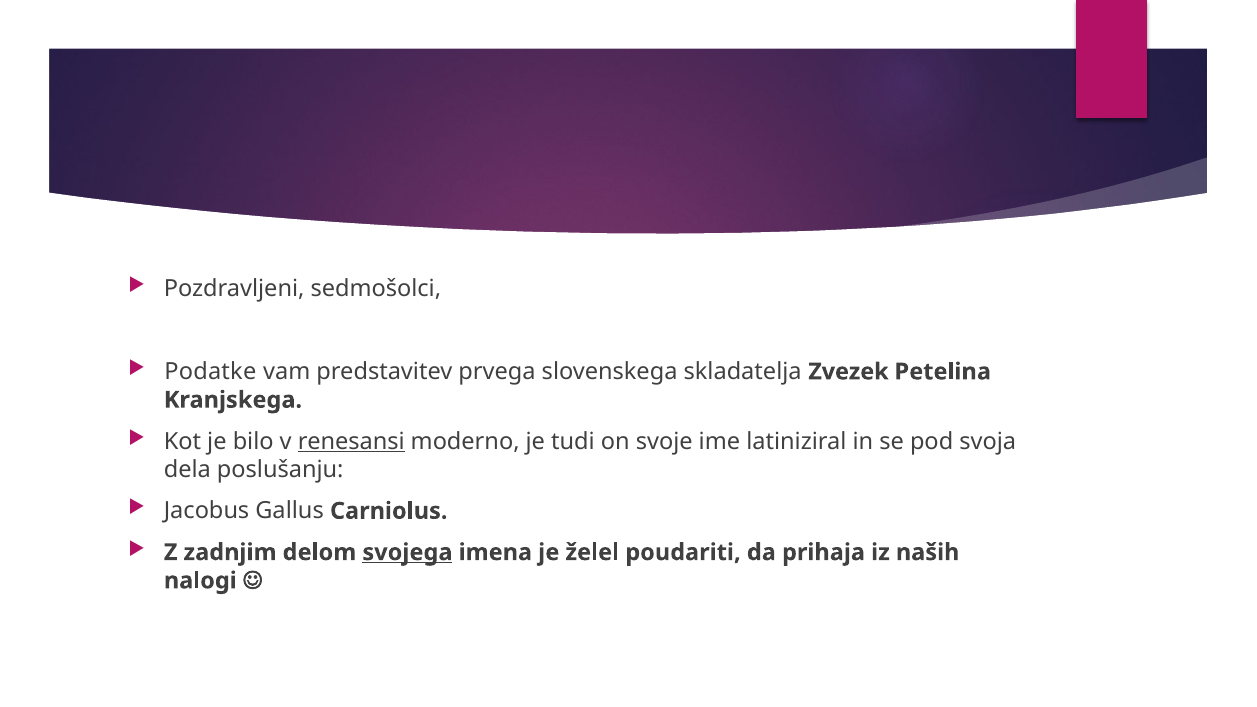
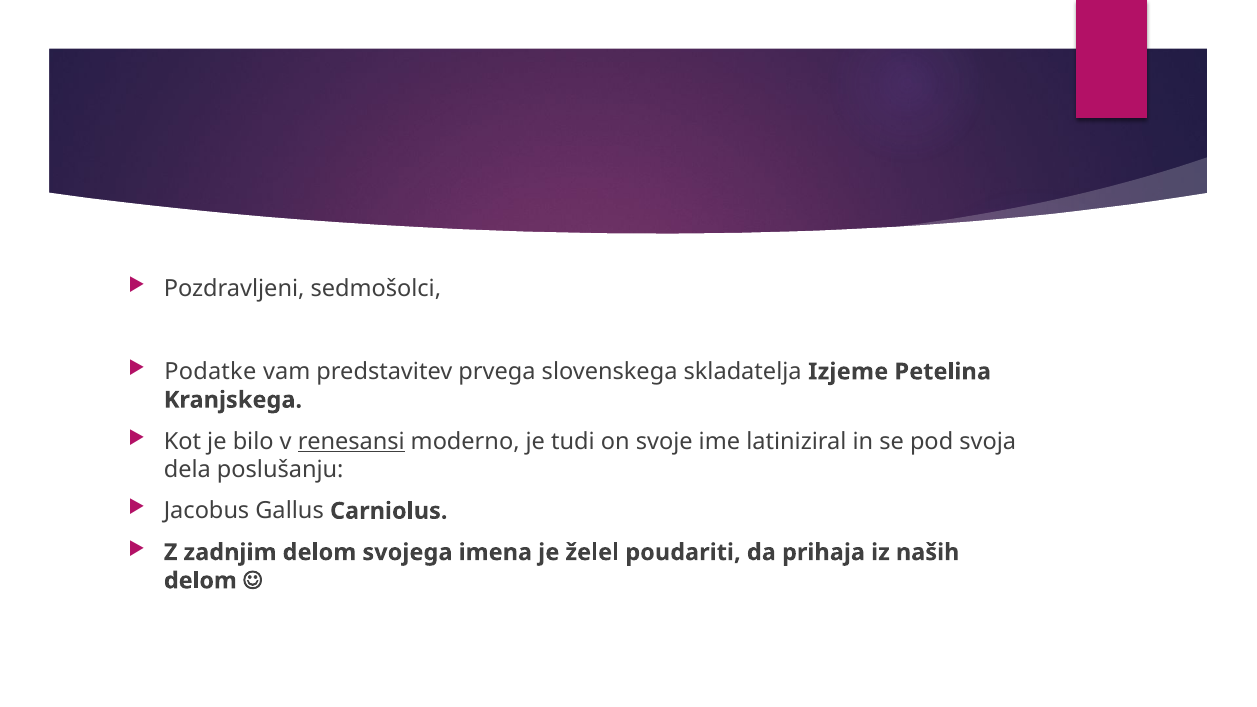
Zvezek: Zvezek -> Izjeme
svojega underline: present -> none
nalogi at (200, 581): nalogi -> delom
